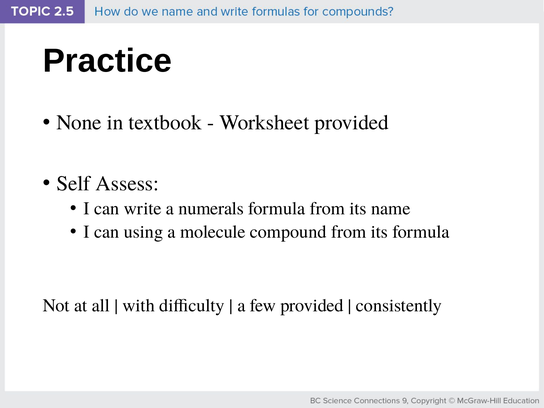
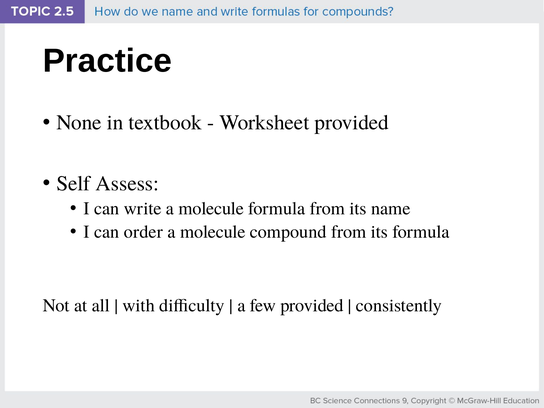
write a numerals: numerals -> molecule
using: using -> order
